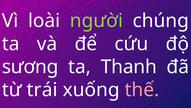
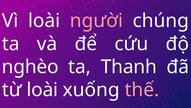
người colour: light green -> pink
sương: sương -> nghèo
từ trái: trái -> loài
